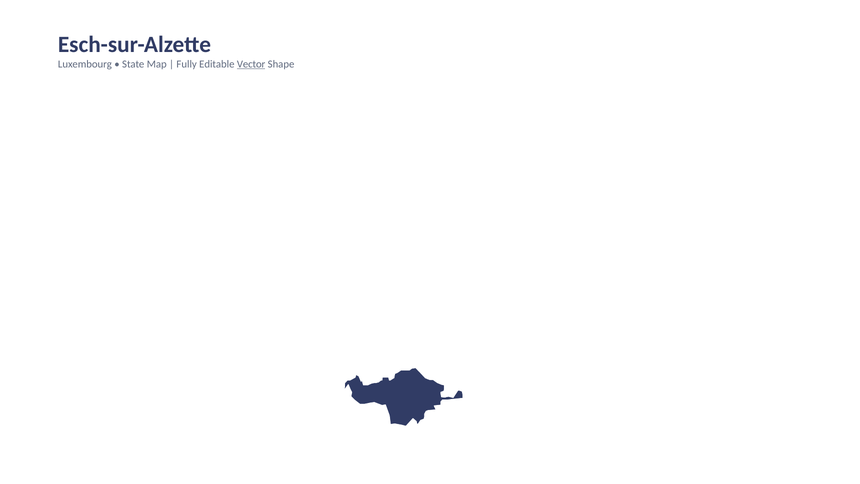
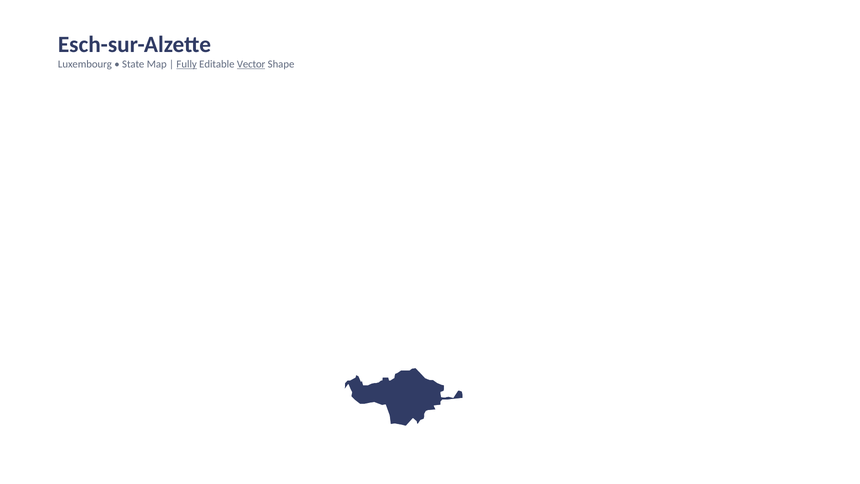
Fully underline: none -> present
